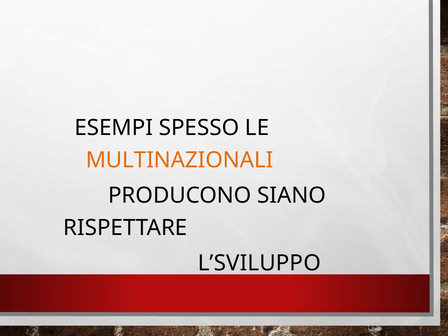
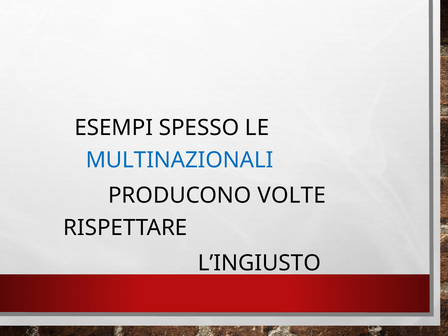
MULTINAZIONALI colour: orange -> blue
SIANO: SIANO -> VOLTE
L’SVILUPPO: L’SVILUPPO -> L’INGIUSTO
